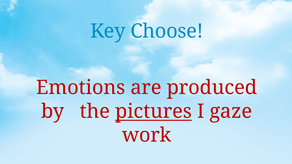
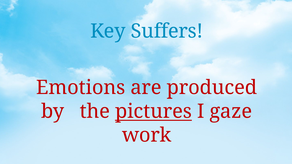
Choose: Choose -> Suffers
